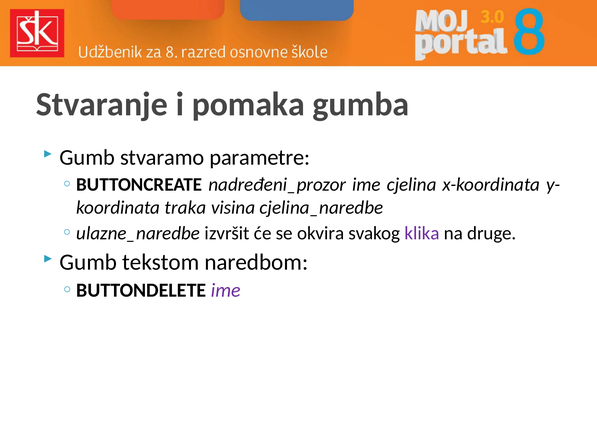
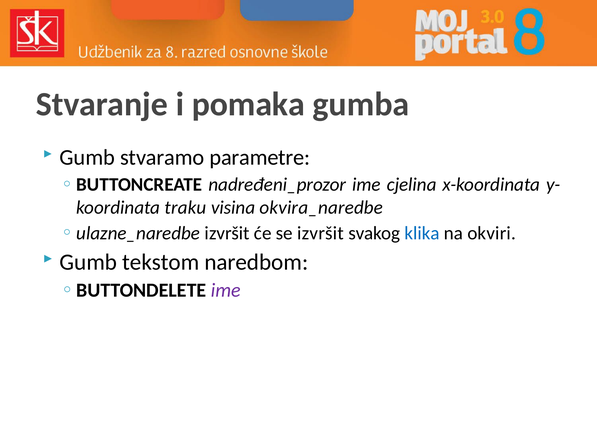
traka: traka -> traku
cjelina_naredbe: cjelina_naredbe -> okvira_naredbe
se okvira: okvira -> izvršit
klika colour: purple -> blue
druge: druge -> okviri
